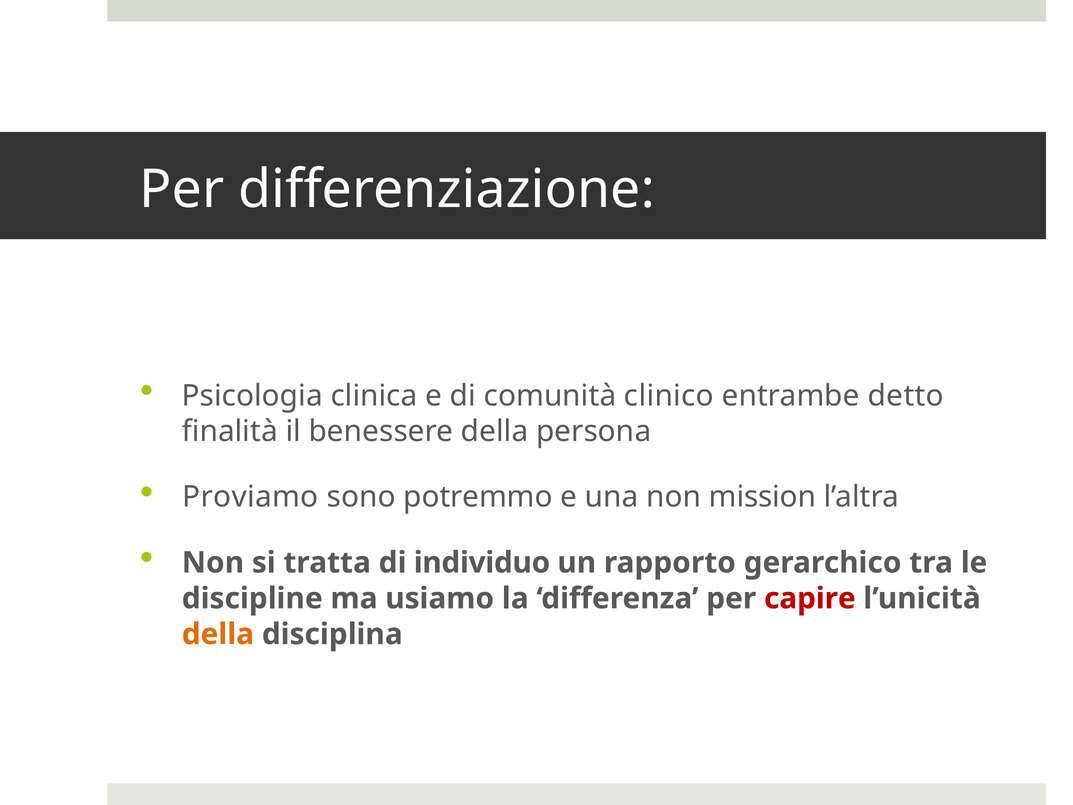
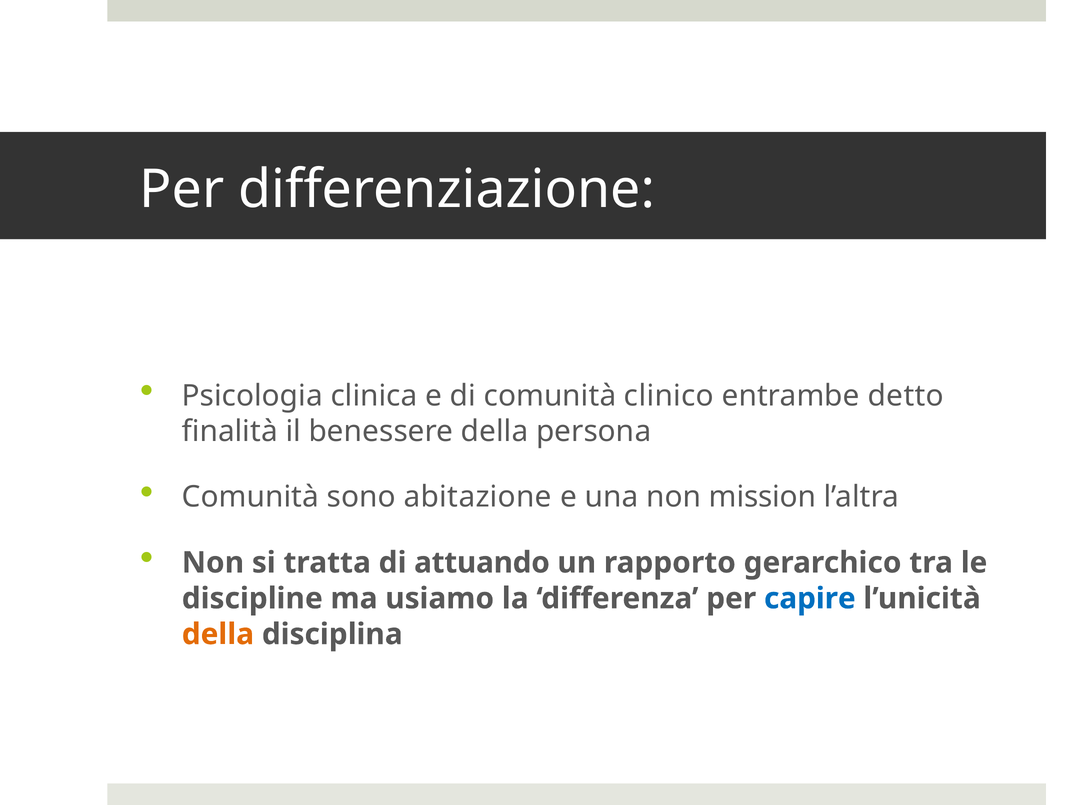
Proviamo at (250, 497): Proviamo -> Comunità
potremmo: potremmo -> abitazione
individuo: individuo -> attuando
capire colour: red -> blue
